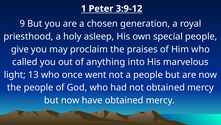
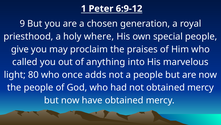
3:9-12: 3:9-12 -> 6:9-12
asleep: asleep -> where
13: 13 -> 80
went: went -> adds
